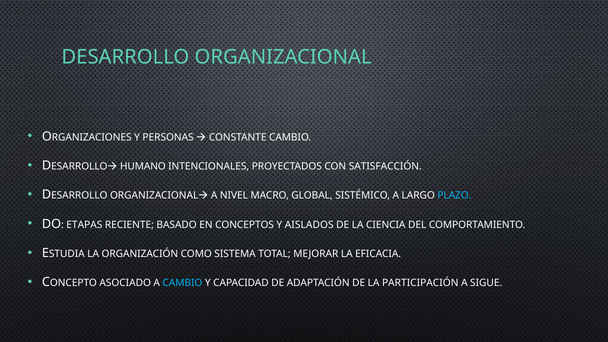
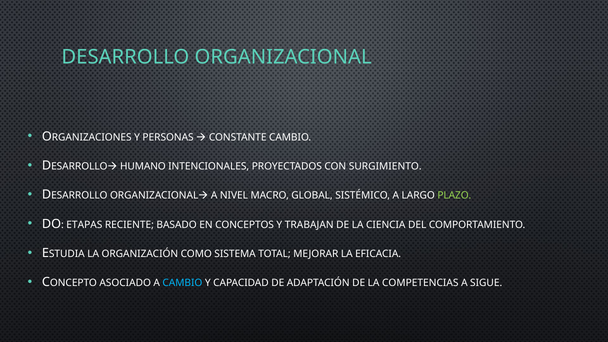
SATISFACCIÓN: SATISFACCIÓN -> SURGIMIENTO
PLAZO colour: light blue -> light green
AISLADOS: AISLADOS -> TRABAJAN
PARTICIPACIÓN: PARTICIPACIÓN -> COMPETENCIAS
